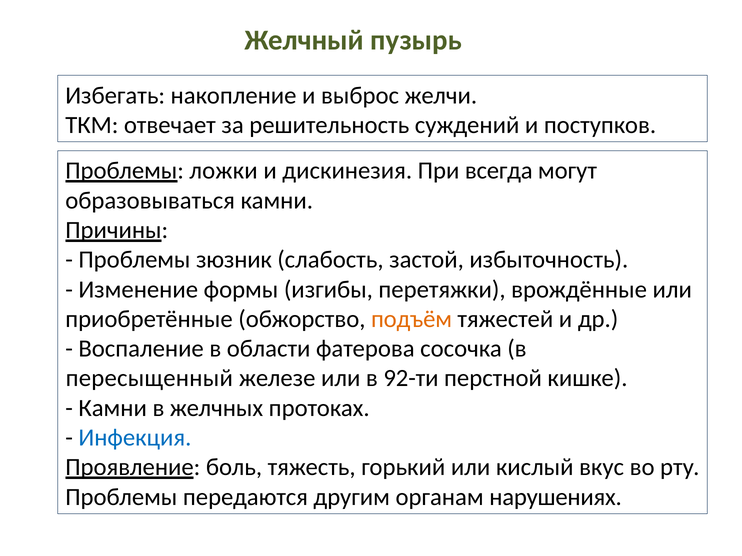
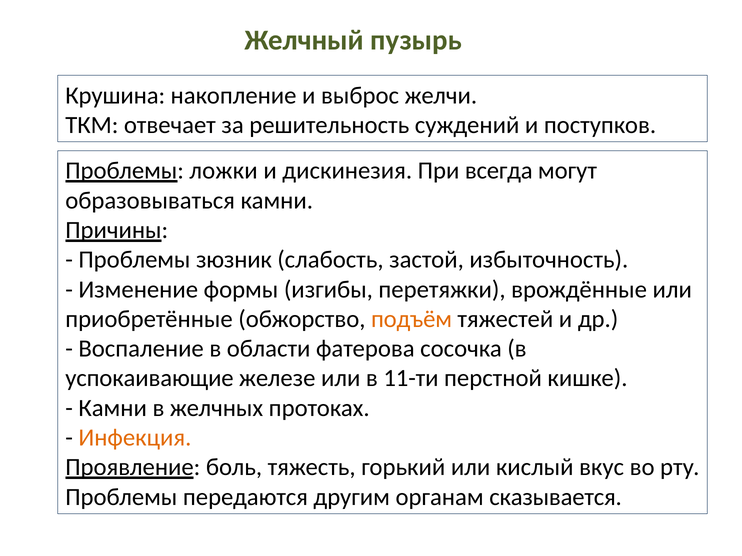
Избегать: Избегать -> Крушина
пересыщенный: пересыщенный -> успокаивающие
92-ти: 92-ти -> 11-ти
Инфекция colour: blue -> orange
нарушениях: нарушениях -> сказывается
